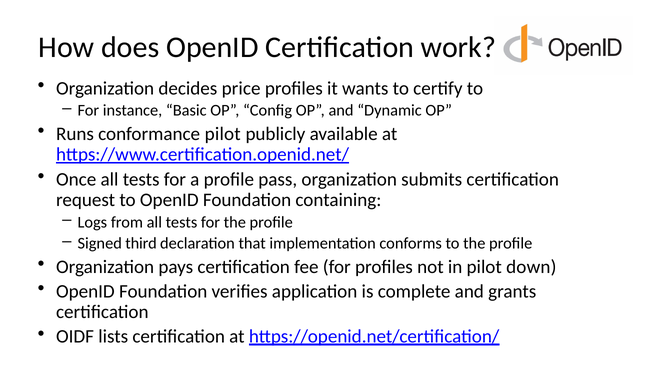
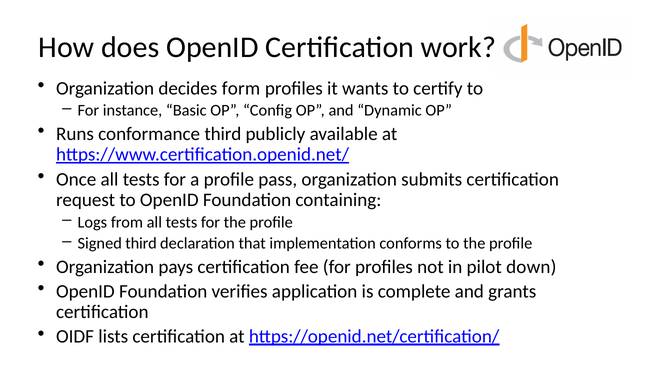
price: price -> form
conformance pilot: pilot -> third
